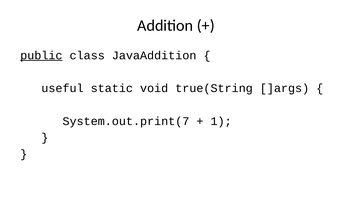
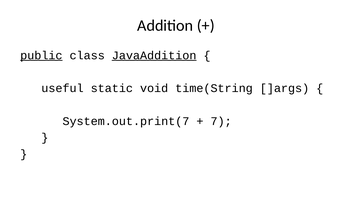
JavaAddition underline: none -> present
true(String: true(String -> time(String
1: 1 -> 7
